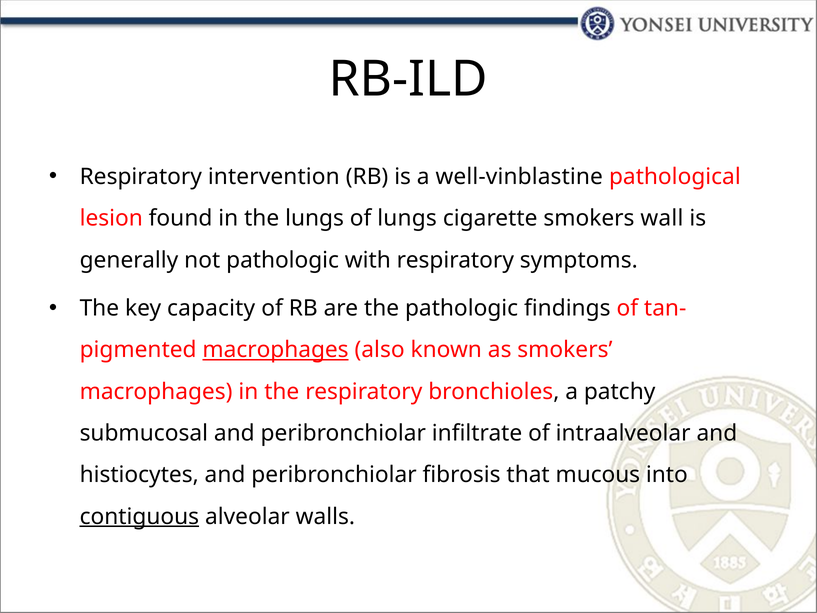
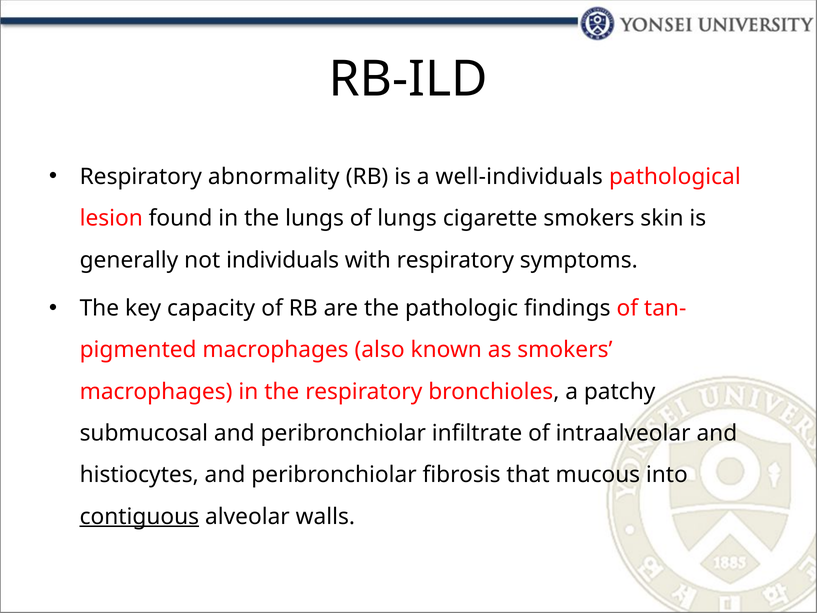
intervention: intervention -> abnormality
well-vinblastine: well-vinblastine -> well-individuals
wall: wall -> skin
not pathologic: pathologic -> individuals
macrophages at (276, 350) underline: present -> none
